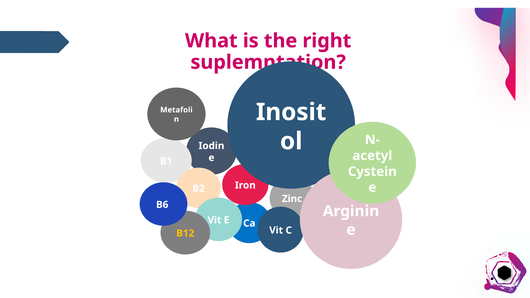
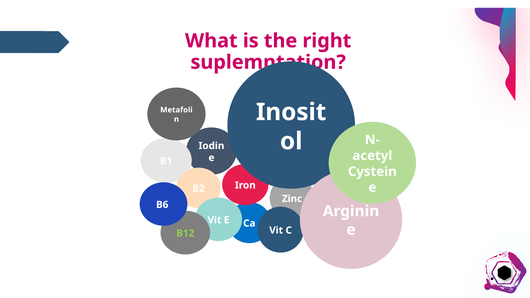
B12 colour: yellow -> light green
